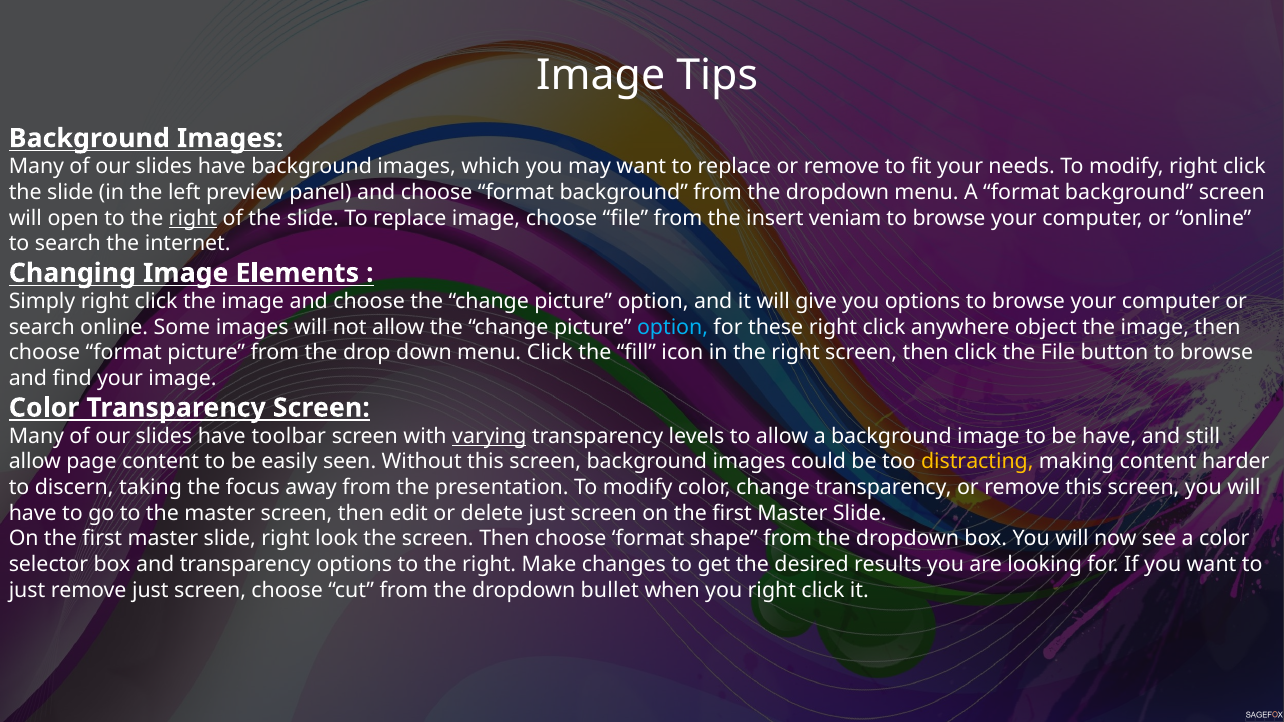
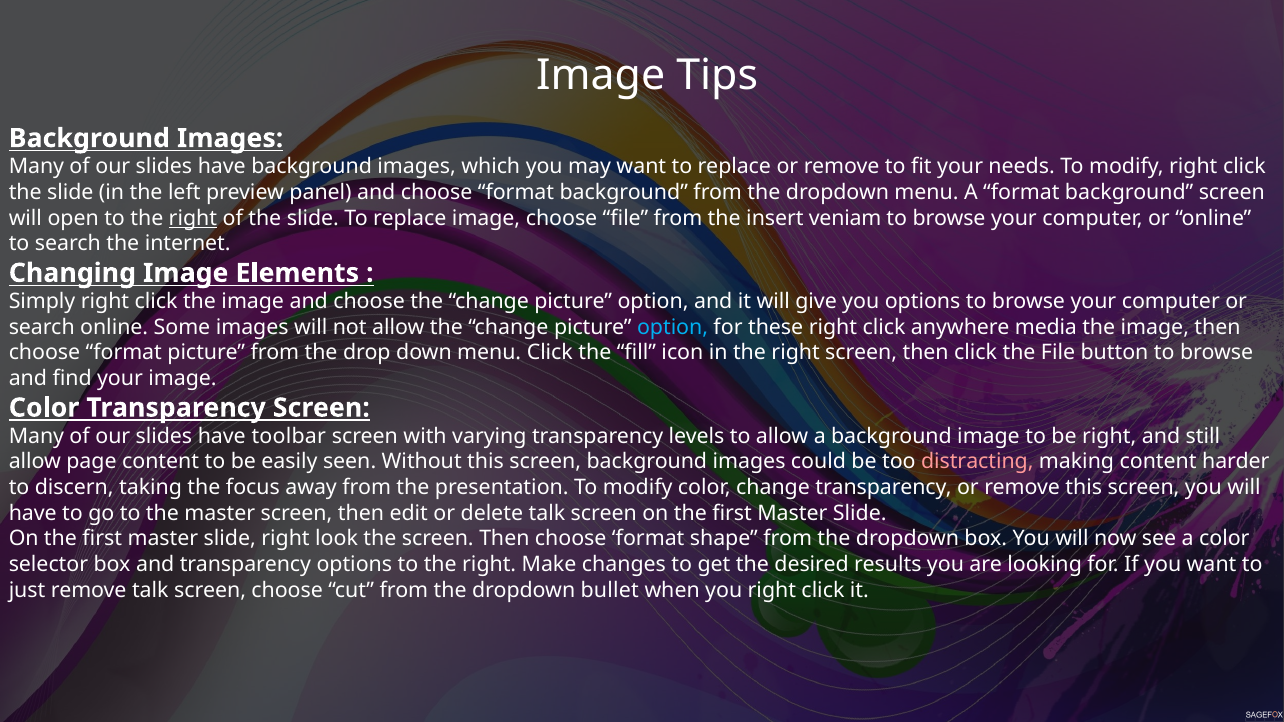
object: object -> media
varying underline: present -> none
be have: have -> right
distracting colour: yellow -> pink
delete just: just -> talk
remove just: just -> talk
